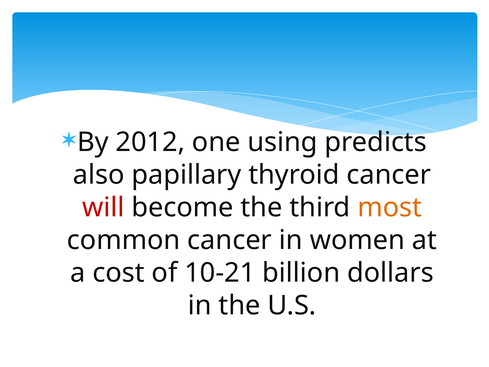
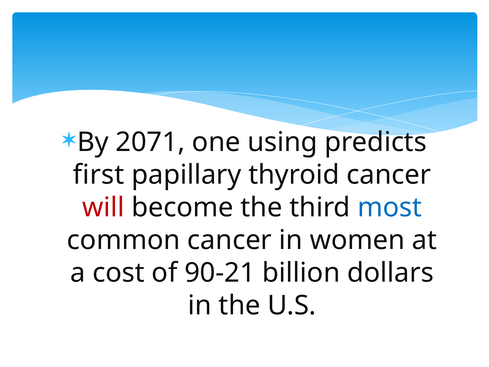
2012: 2012 -> 2071
also: also -> first
most colour: orange -> blue
10-21: 10-21 -> 90-21
